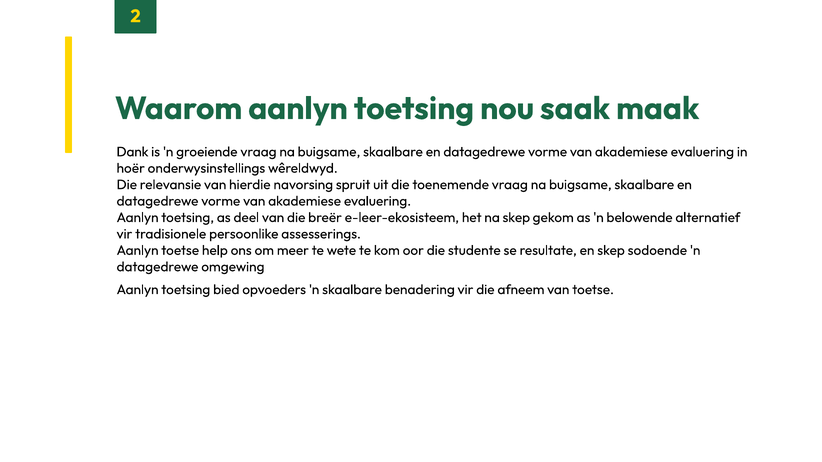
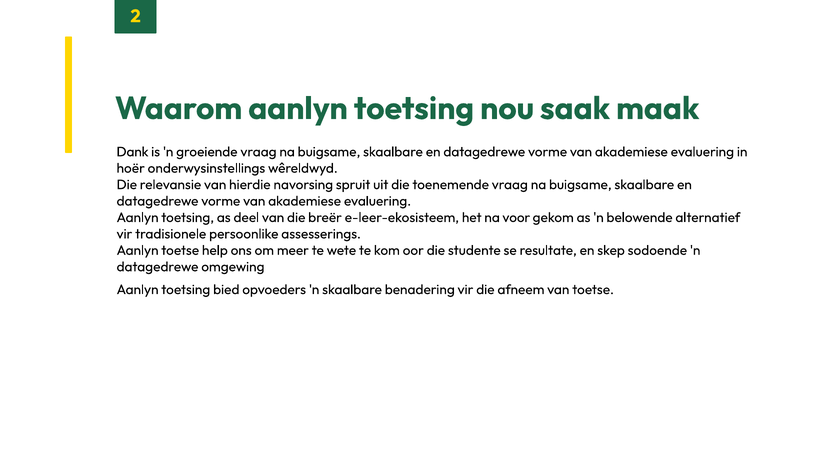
na skep: skep -> voor
